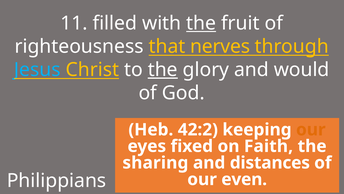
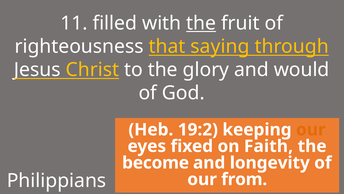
nerves: nerves -> saying
Jesus colour: light blue -> white
the at (163, 70) underline: present -> none
42:2: 42:2 -> 19:2
sharing: sharing -> become
distances: distances -> longevity
even: even -> from
